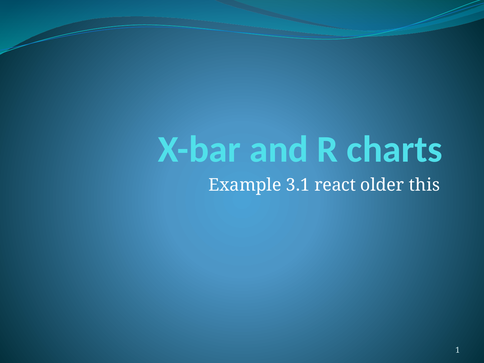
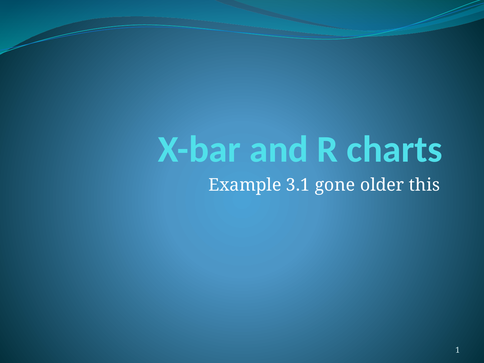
react: react -> gone
